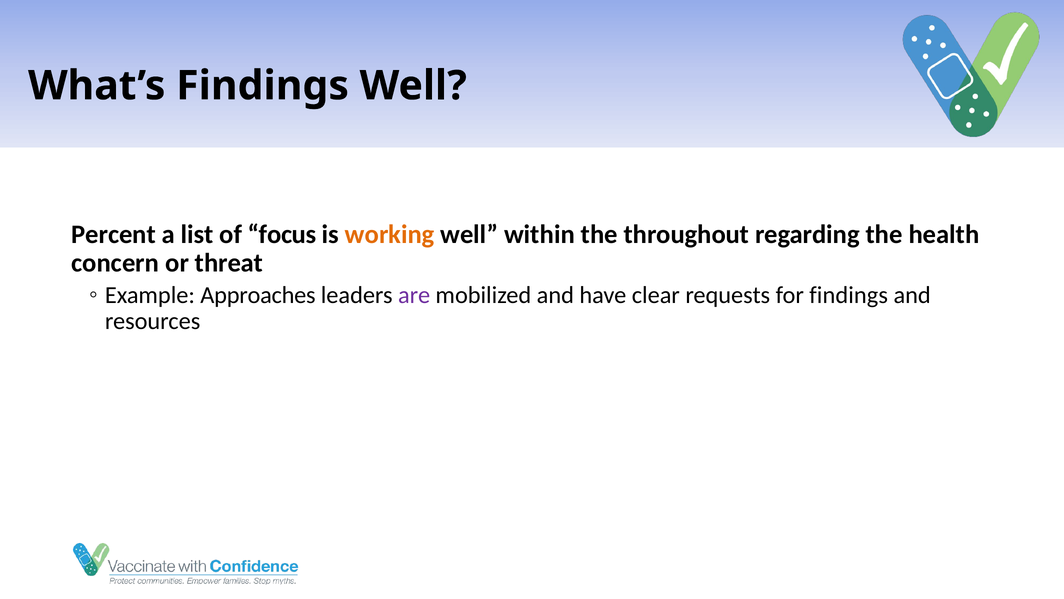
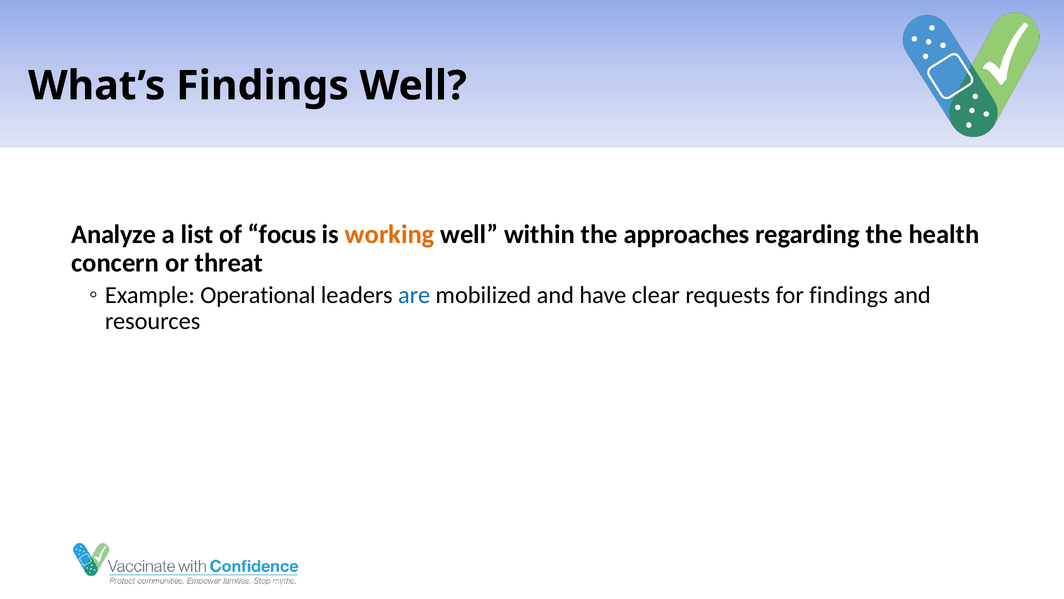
Percent: Percent -> Analyze
throughout: throughout -> approaches
Approaches: Approaches -> Operational
are colour: purple -> blue
